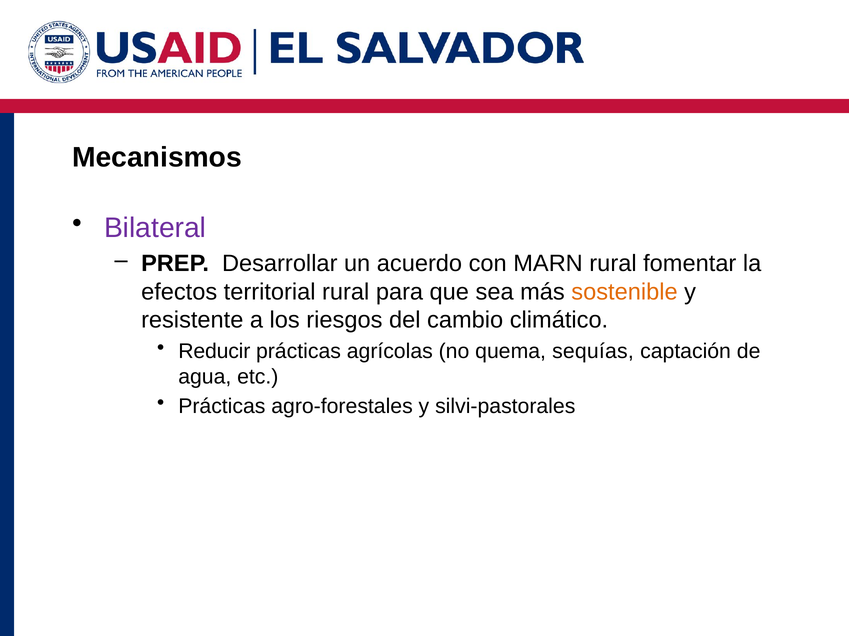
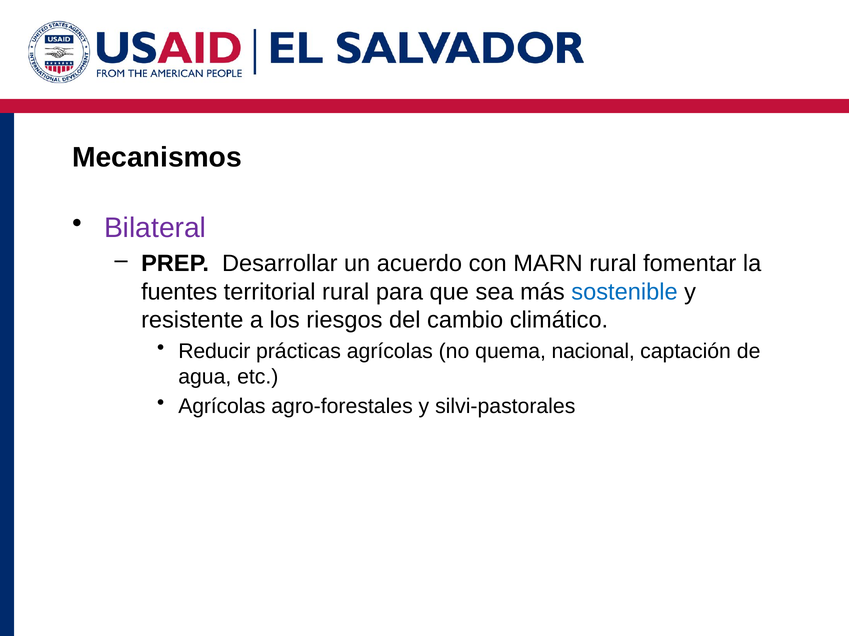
efectos: efectos -> fuentes
sostenible colour: orange -> blue
sequías: sequías -> nacional
Prácticas at (222, 407): Prácticas -> Agrícolas
